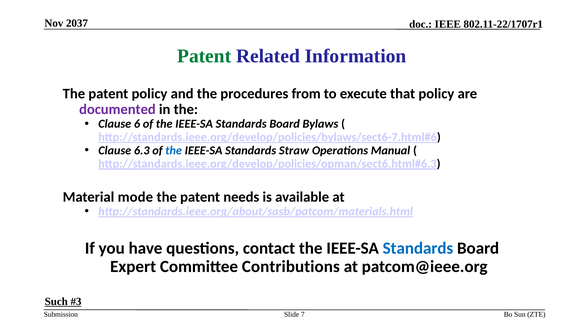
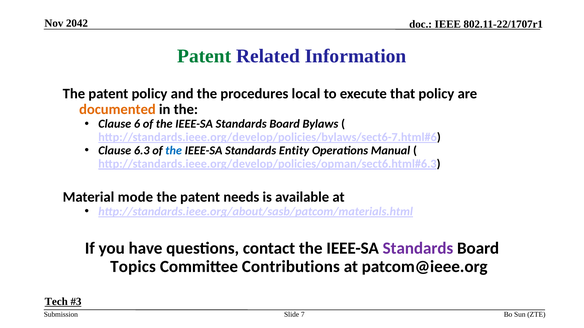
2037: 2037 -> 2042
from: from -> local
documented colour: purple -> orange
Straw: Straw -> Entity
Standards at (418, 249) colour: blue -> purple
Expert: Expert -> Topics
Such: Such -> Tech
